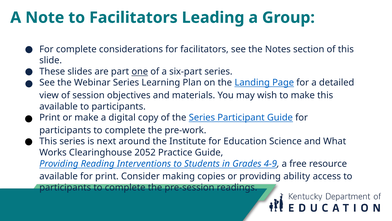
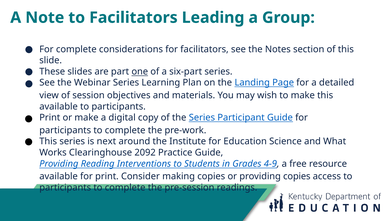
2052: 2052 -> 2092
providing ability: ability -> copies
